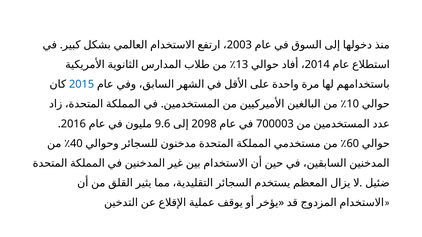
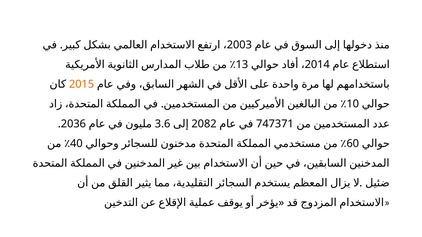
2015 colour: blue -> orange
2016: 2016 -> 2036
9.6: 9.6 -> 3.6
2098: 2098 -> 2082
700003: 700003 -> 747371
